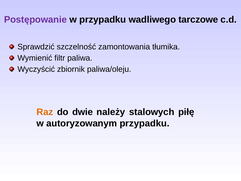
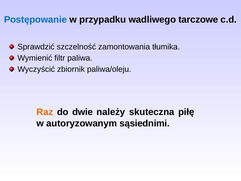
Postępowanie colour: purple -> blue
stalowych: stalowych -> skuteczna
autoryzowanym przypadku: przypadku -> sąsiednimi
